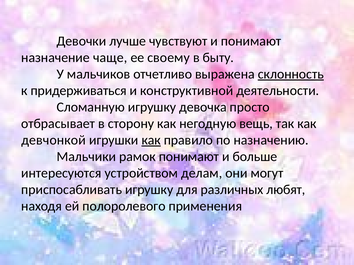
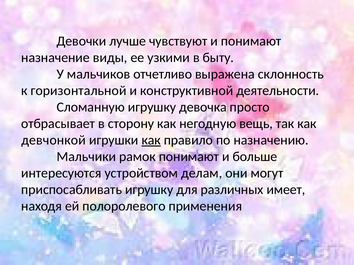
чаще: чаще -> виды
своему: своему -> узкими
склонность underline: present -> none
придерживаться: придерживаться -> горизонтальной
любят: любят -> имеет
